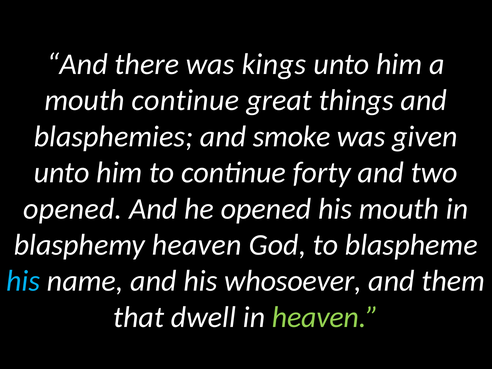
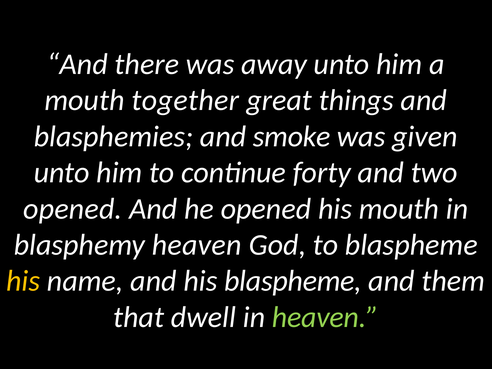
kings: kings -> away
mouth continue: continue -> together
his at (23, 281) colour: light blue -> yellow
his whosoever: whosoever -> blaspheme
